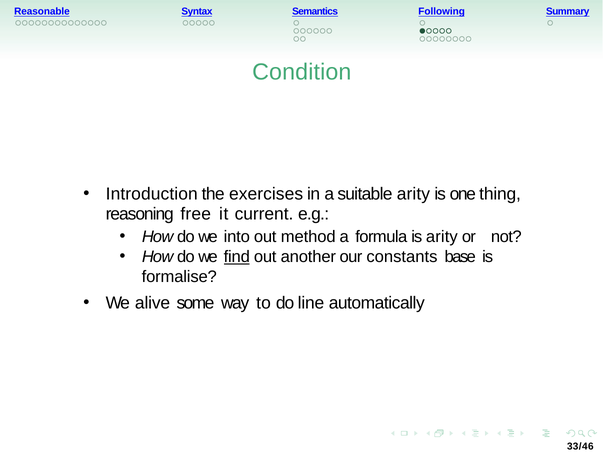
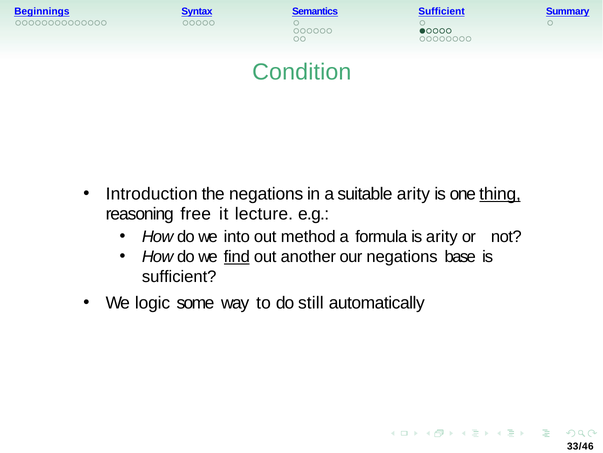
Reasonable: Reasonable -> Beginnings
Semantics Following: Following -> Sufficient
the exercises: exercises -> negations
thing underline: none -> present
current: current -> lecture
our constants: constants -> negations
formalise at (179, 276): formalise -> sufficient
alive: alive -> logic
line: line -> still
